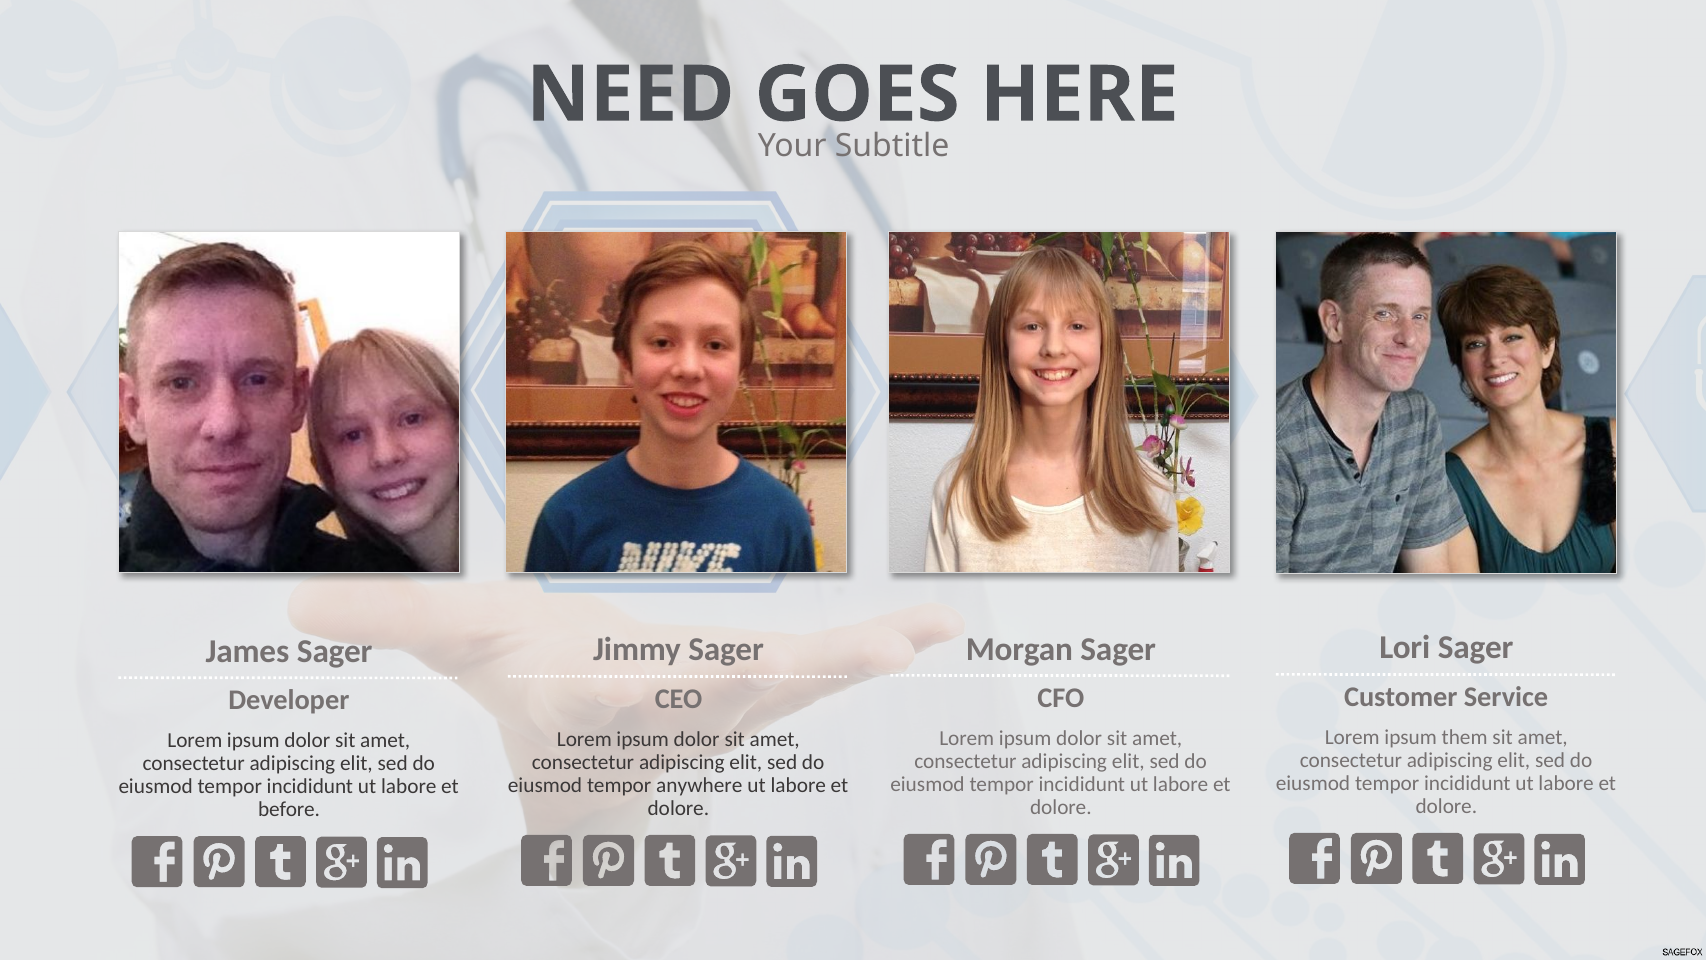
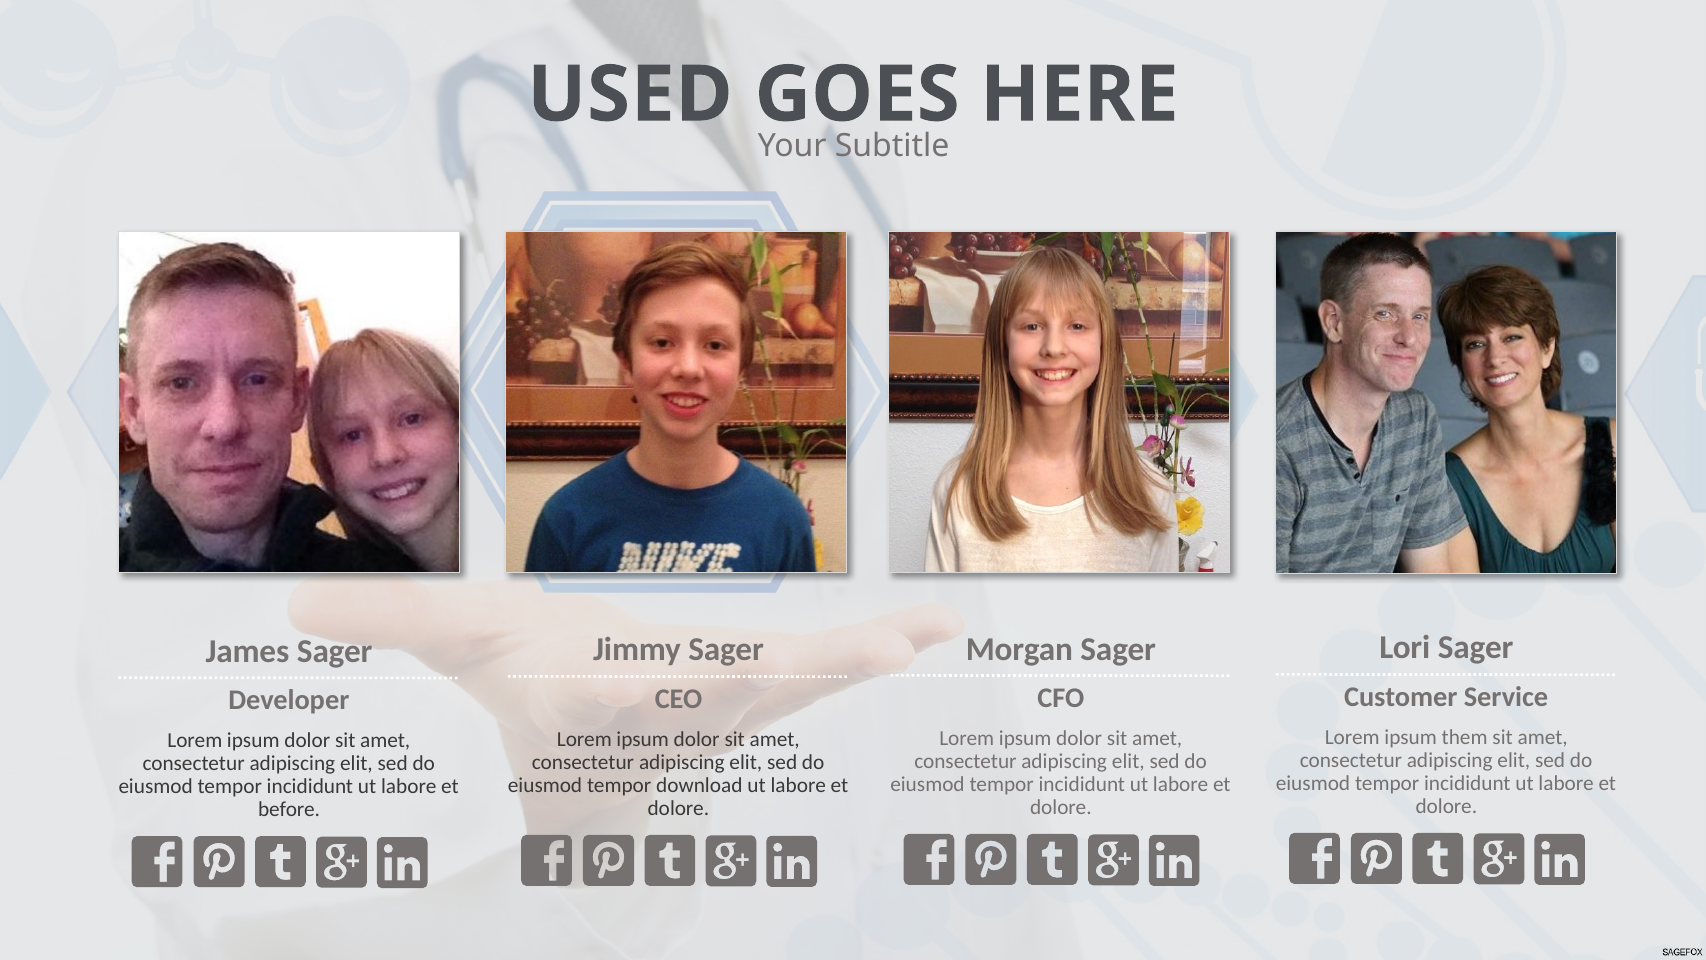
NEED: NEED -> USED
anywhere: anywhere -> download
